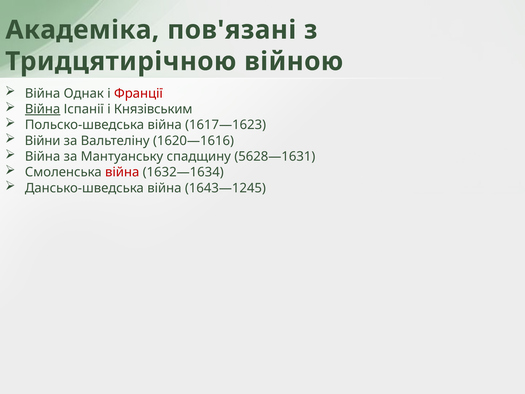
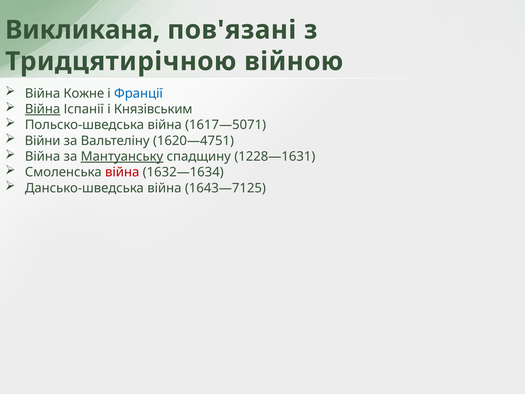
Академіка: Академіка -> Викликана
Однак: Однак -> Кожне
Франції colour: red -> blue
1617—1623: 1617—1623 -> 1617—5071
1620—1616: 1620—1616 -> 1620—4751
Мантуанську underline: none -> present
5628—1631: 5628—1631 -> 1228—1631
1643—1245: 1643—1245 -> 1643—7125
